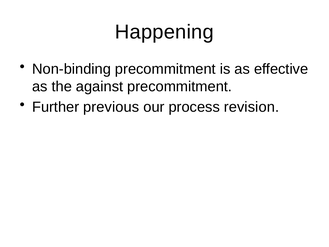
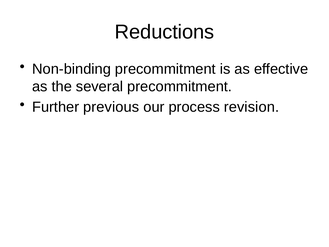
Happening: Happening -> Reductions
against: against -> several
